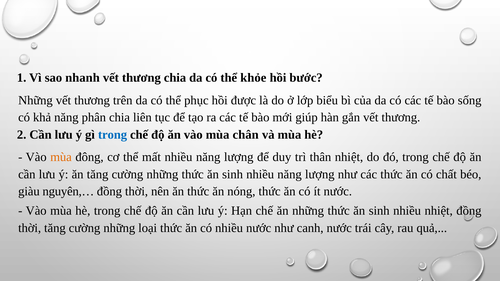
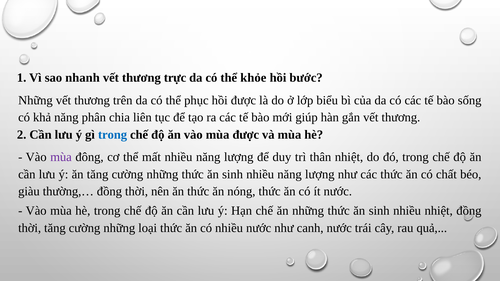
thương chia: chia -> trực
chân: chân -> được
mùa at (61, 157) colour: orange -> purple
nguyên,…: nguyên,… -> thường,…
